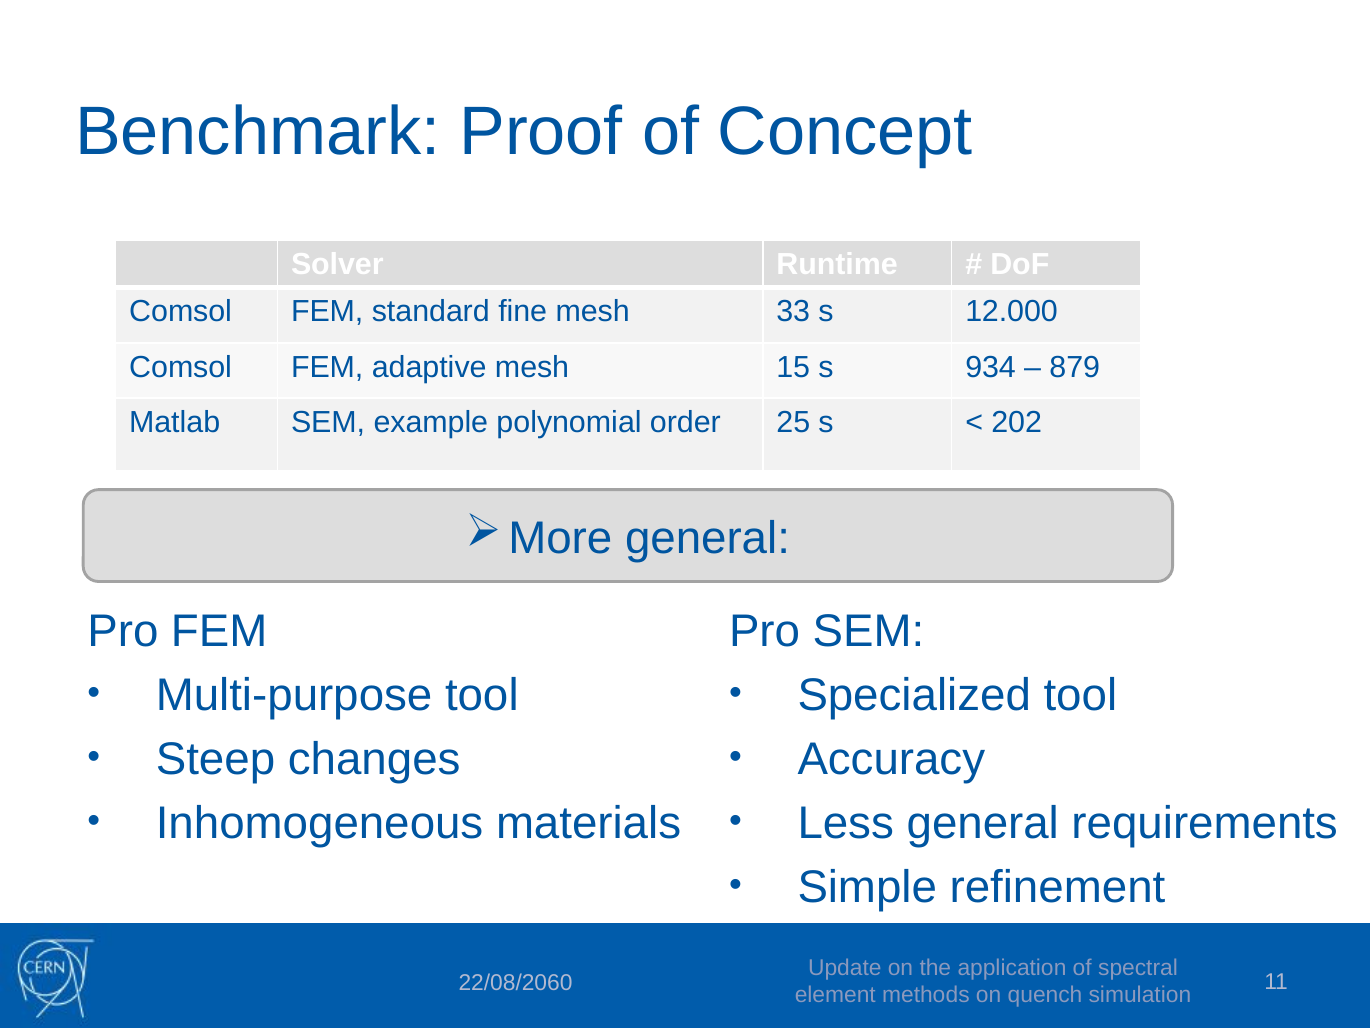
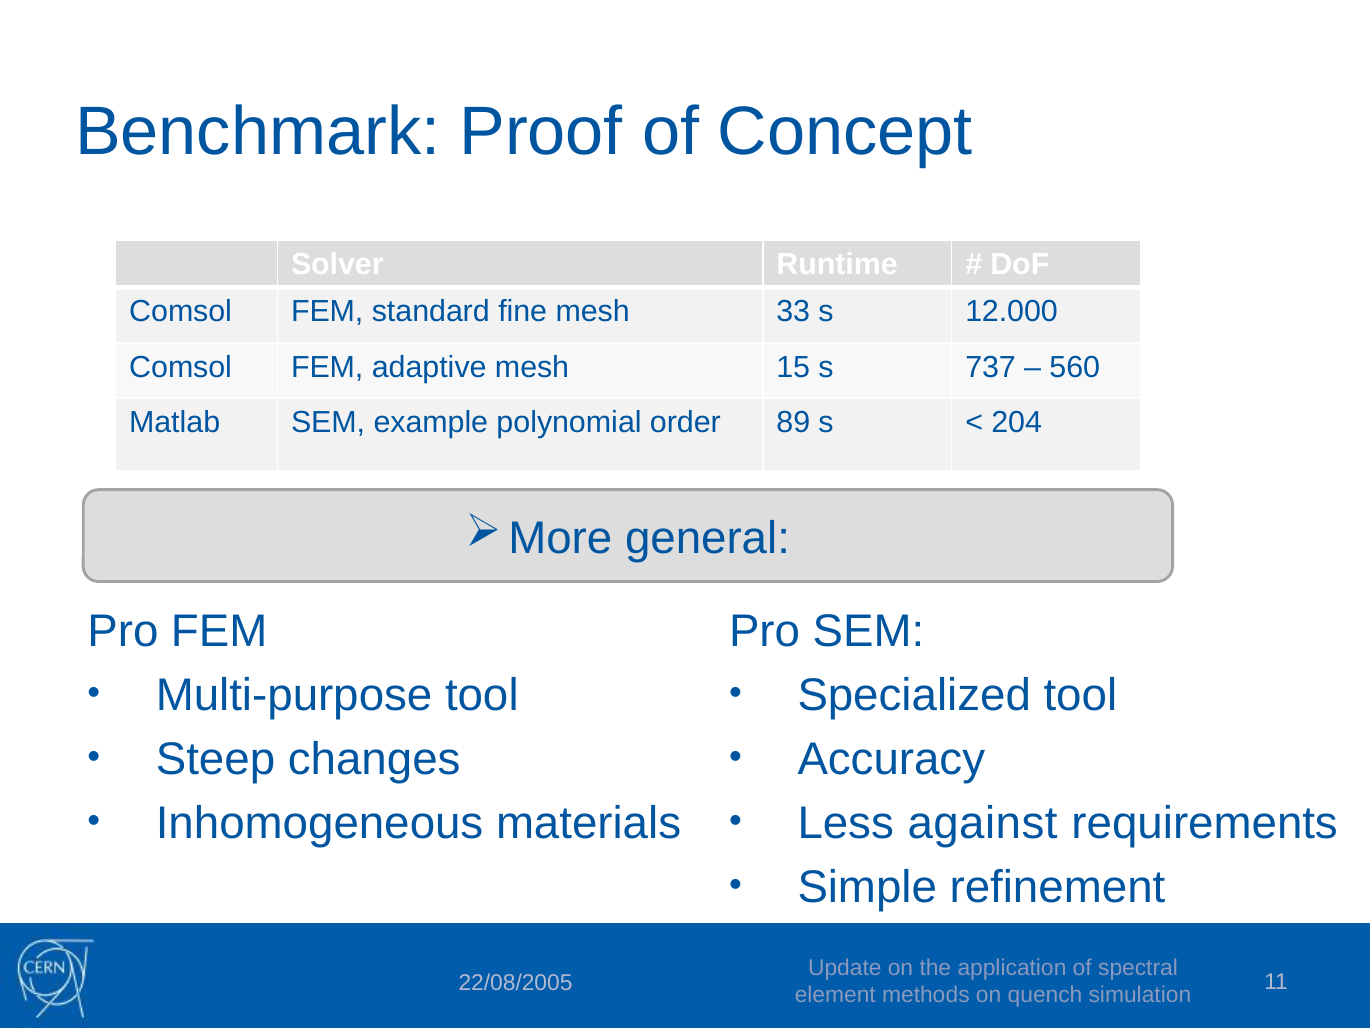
934: 934 -> 737
879: 879 -> 560
25: 25 -> 89
202: 202 -> 204
Less general: general -> against
22/08/2060: 22/08/2060 -> 22/08/2005
